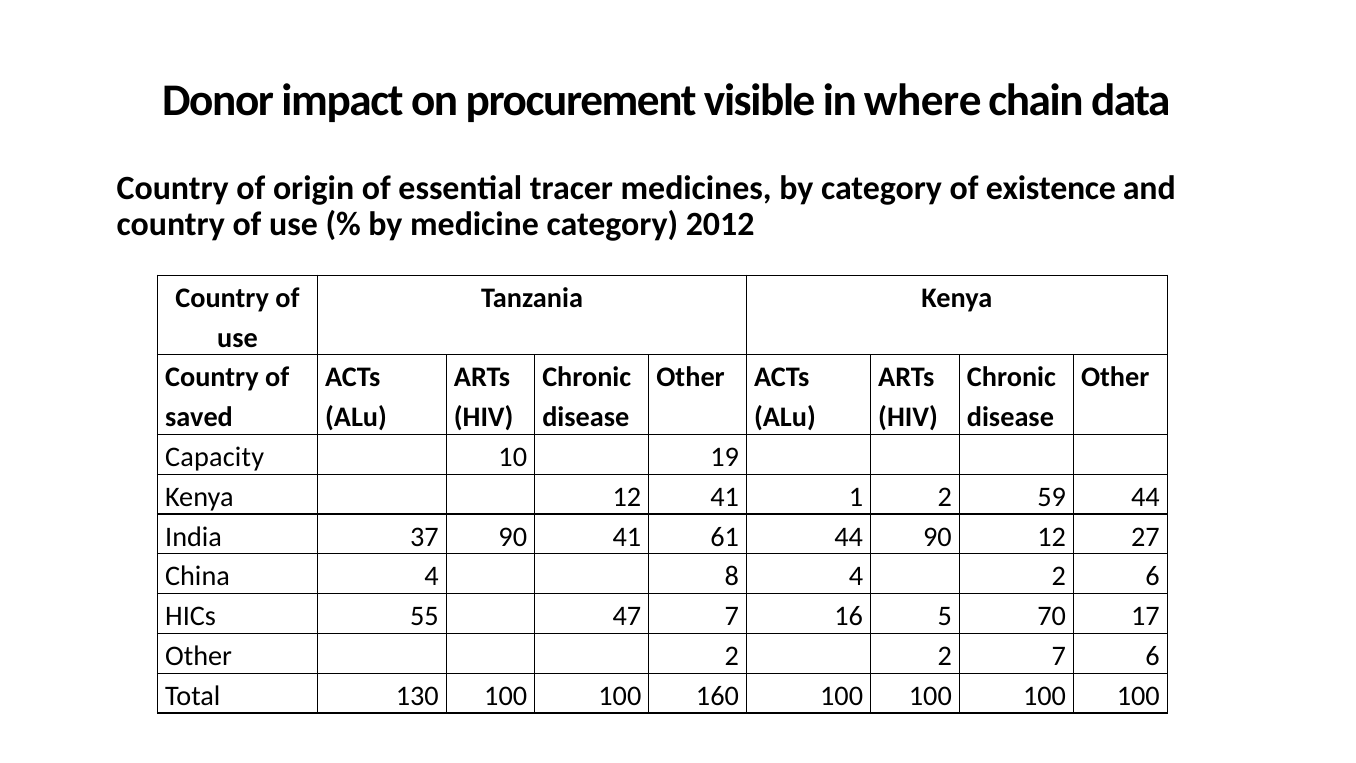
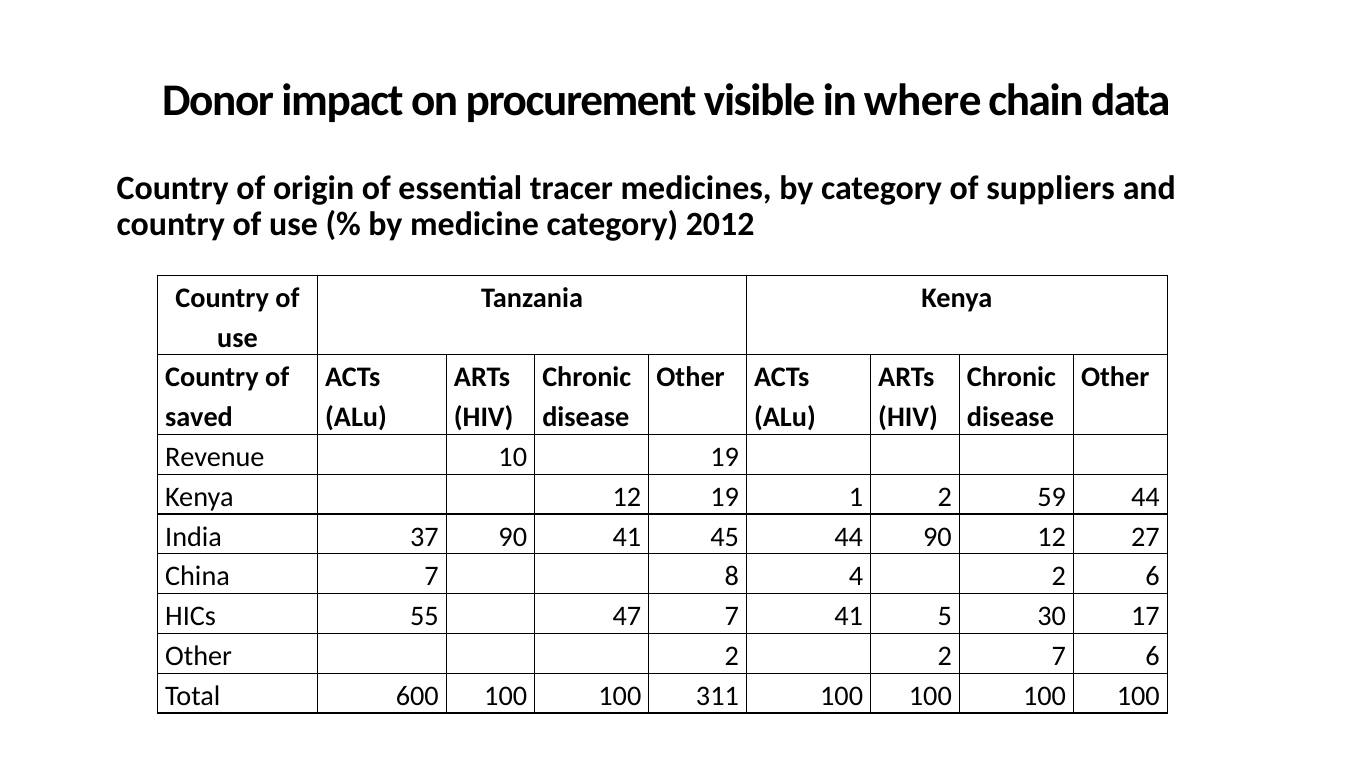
existence: existence -> suppliers
Capacity: Capacity -> Revenue
12 41: 41 -> 19
61: 61 -> 45
China 4: 4 -> 7
7 16: 16 -> 41
70: 70 -> 30
130: 130 -> 600
160: 160 -> 311
